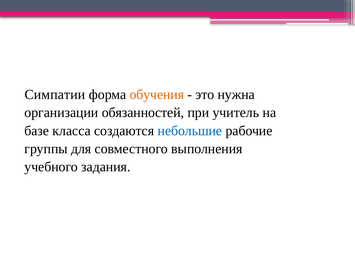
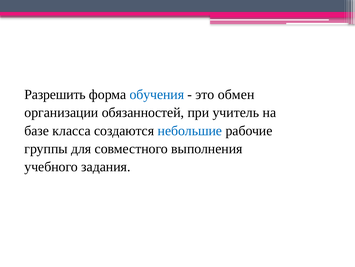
Симпатии: Симпатии -> Разрешить
обучения colour: orange -> blue
нужна: нужна -> обмен
